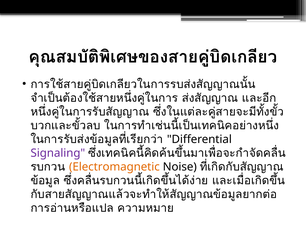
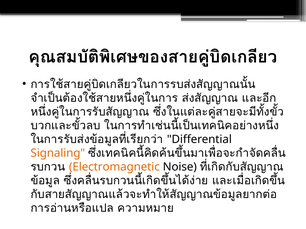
Signaling colour: purple -> orange
